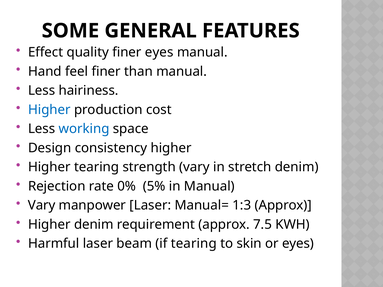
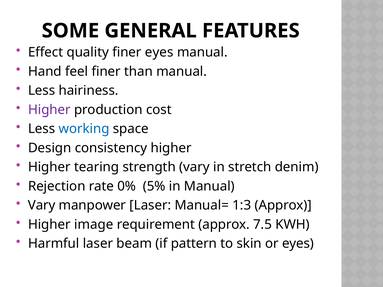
Higher at (49, 110) colour: blue -> purple
Higher denim: denim -> image
if tearing: tearing -> pattern
